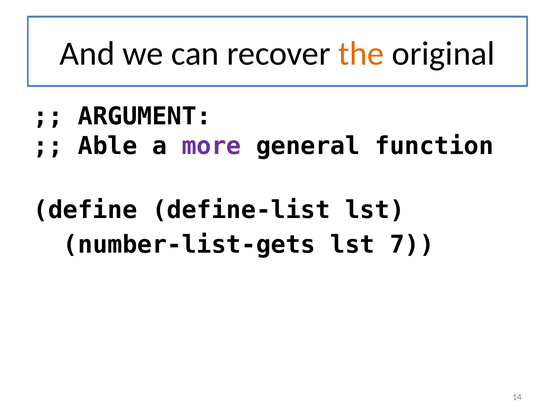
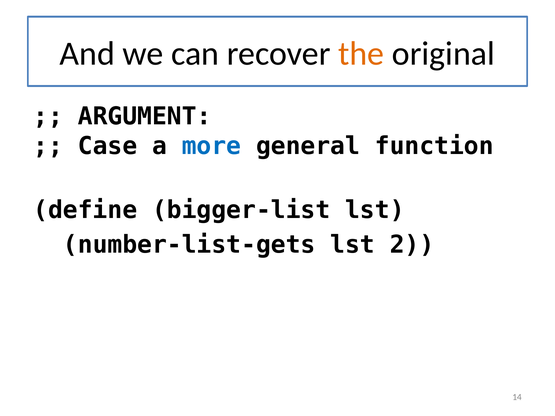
Able: Able -> Case
more colour: purple -> blue
define-list: define-list -> bigger-list
7: 7 -> 2
